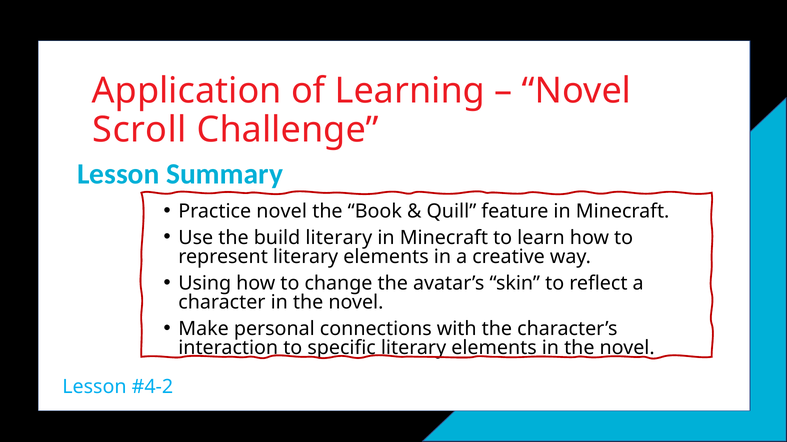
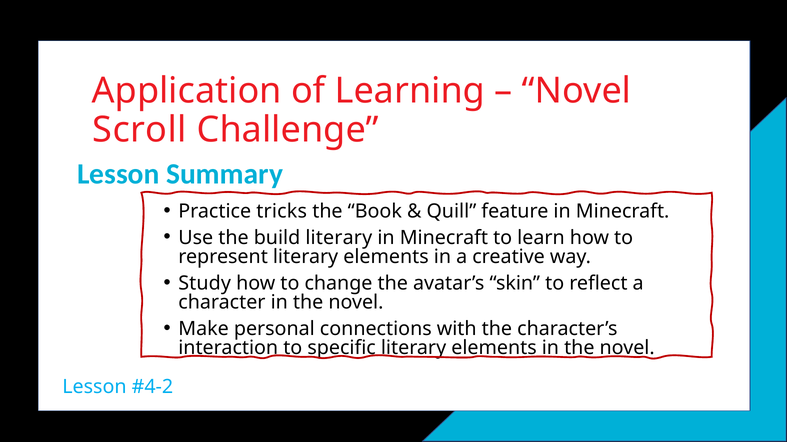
Practice novel: novel -> tricks
Using: Using -> Study
